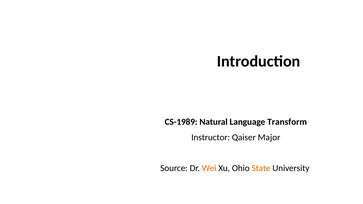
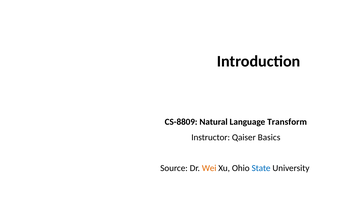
CS-1989: CS-1989 -> CS-8809
Major: Major -> Basics
State colour: orange -> blue
